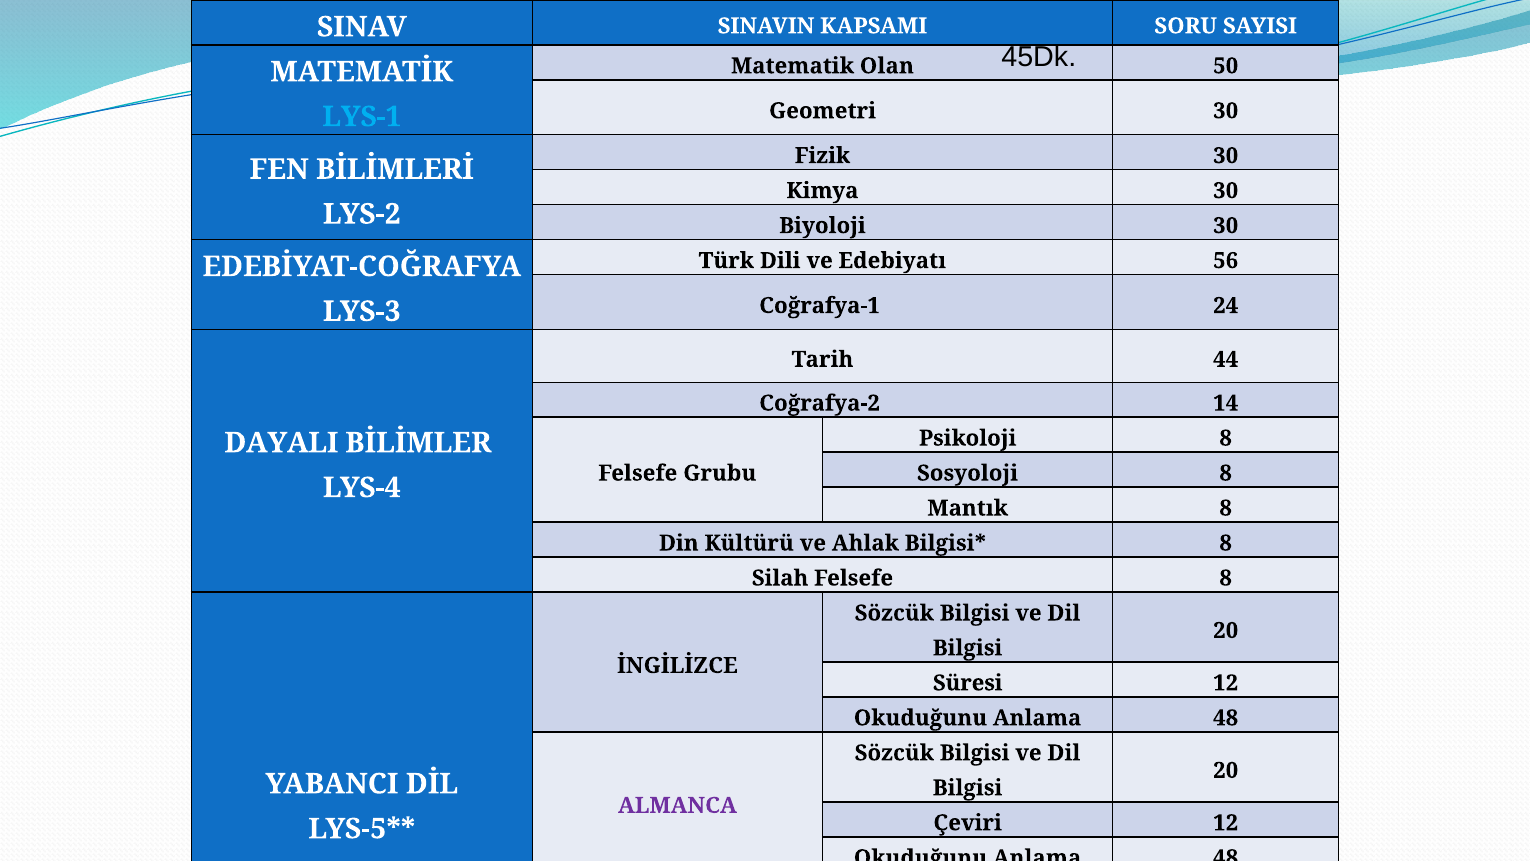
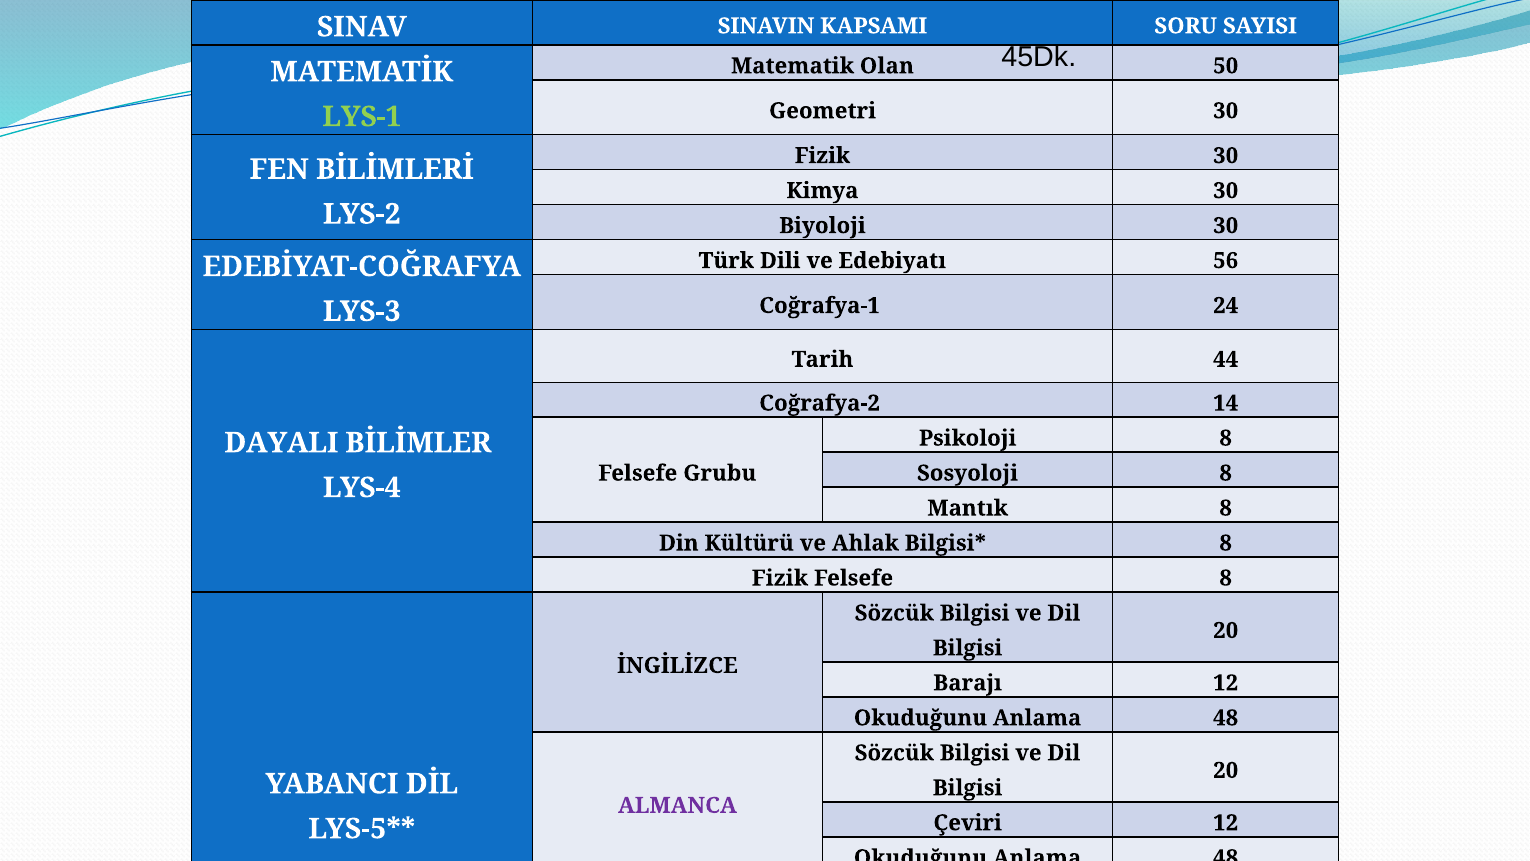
LYS-1 colour: light blue -> light green
Silah at (780, 578): Silah -> Fizik
Süresi: Süresi -> Barajı
